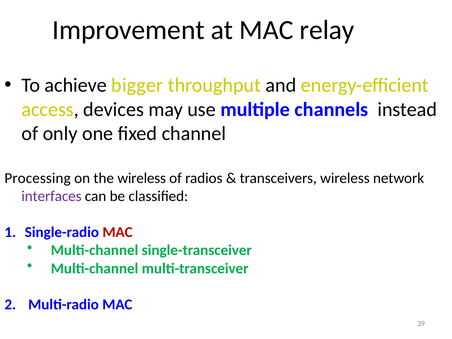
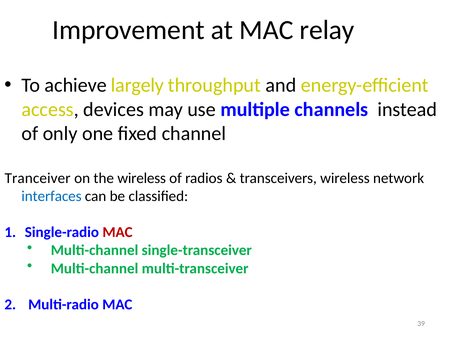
bigger: bigger -> largely
Processing: Processing -> Tranceiver
interfaces colour: purple -> blue
